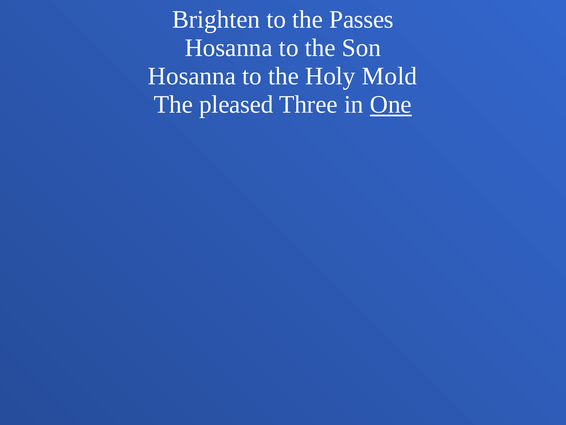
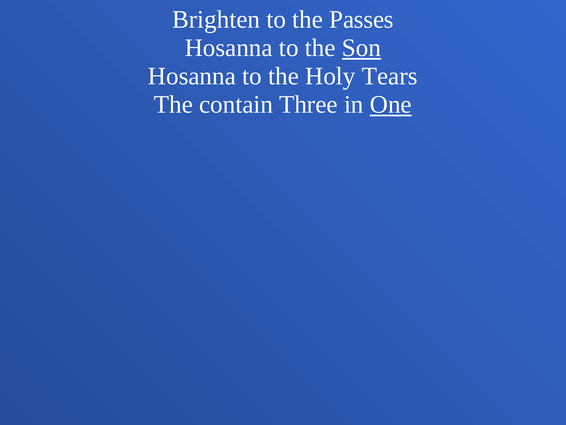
Son underline: none -> present
Mold: Mold -> Tears
pleased: pleased -> contain
